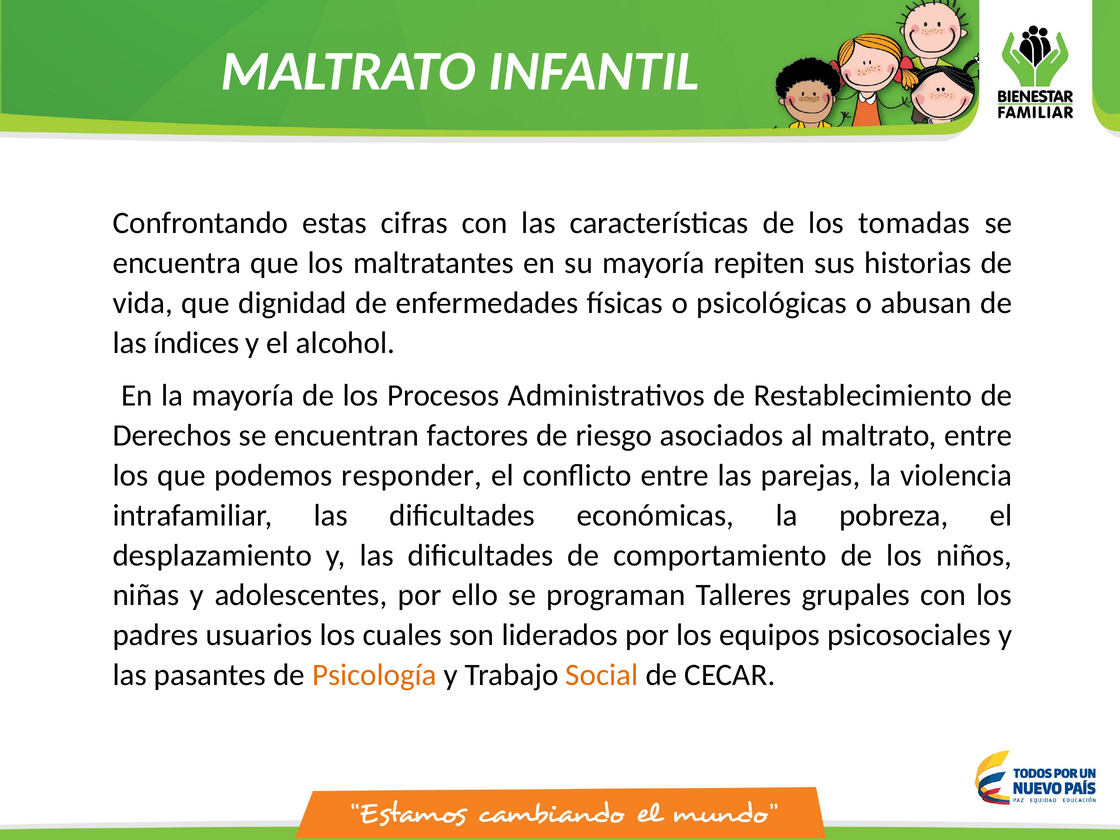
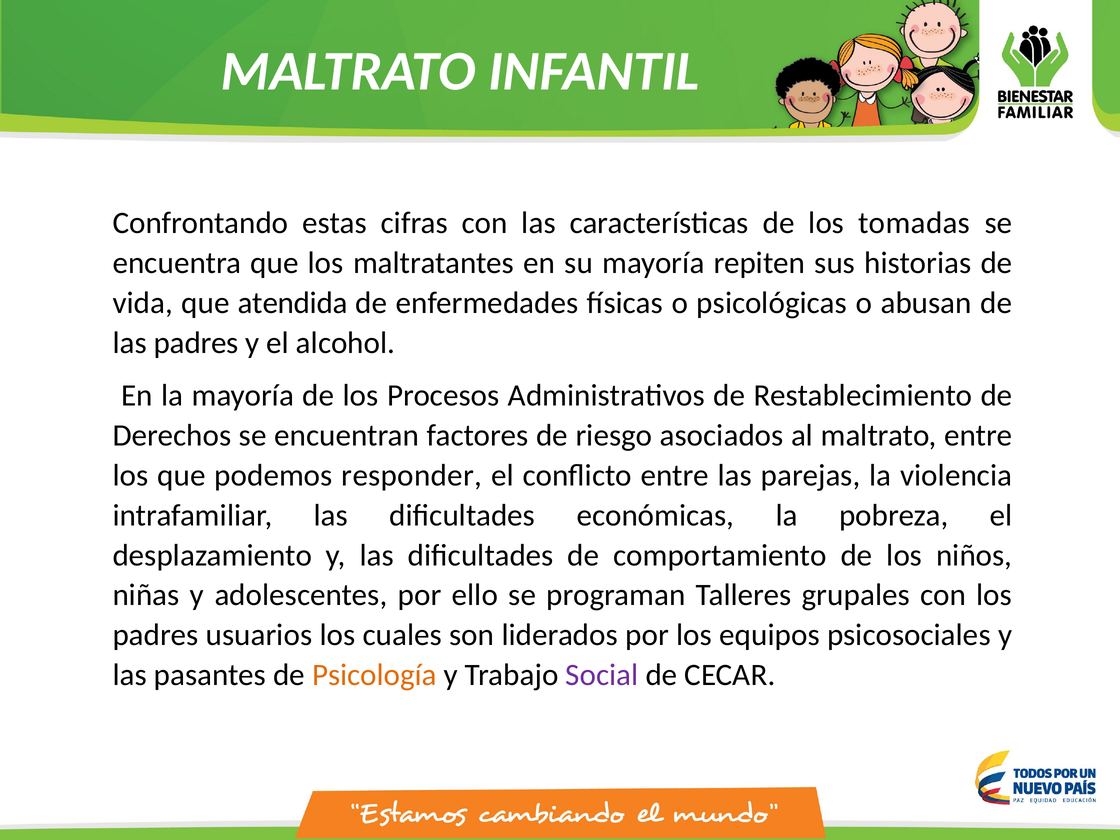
dignidad: dignidad -> atendida
las índices: índices -> padres
Social colour: orange -> purple
